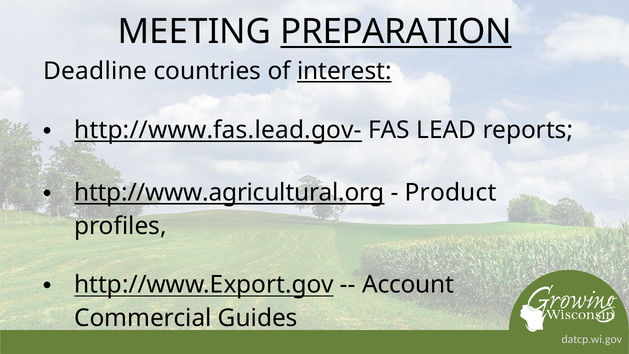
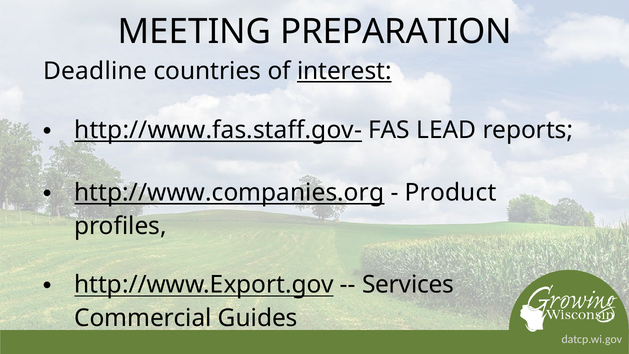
PREPARATION underline: present -> none
http://www.fas.lead.gov-: http://www.fas.lead.gov- -> http://www.fas.staff.gov-
http://www.agricultural.org: http://www.agricultural.org -> http://www.companies.org
Account: Account -> Services
